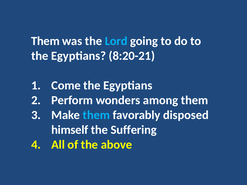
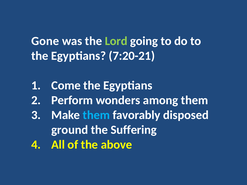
Them at (45, 41): Them -> Gone
Lord colour: light blue -> light green
8:20-21: 8:20-21 -> 7:20-21
himself: himself -> ground
